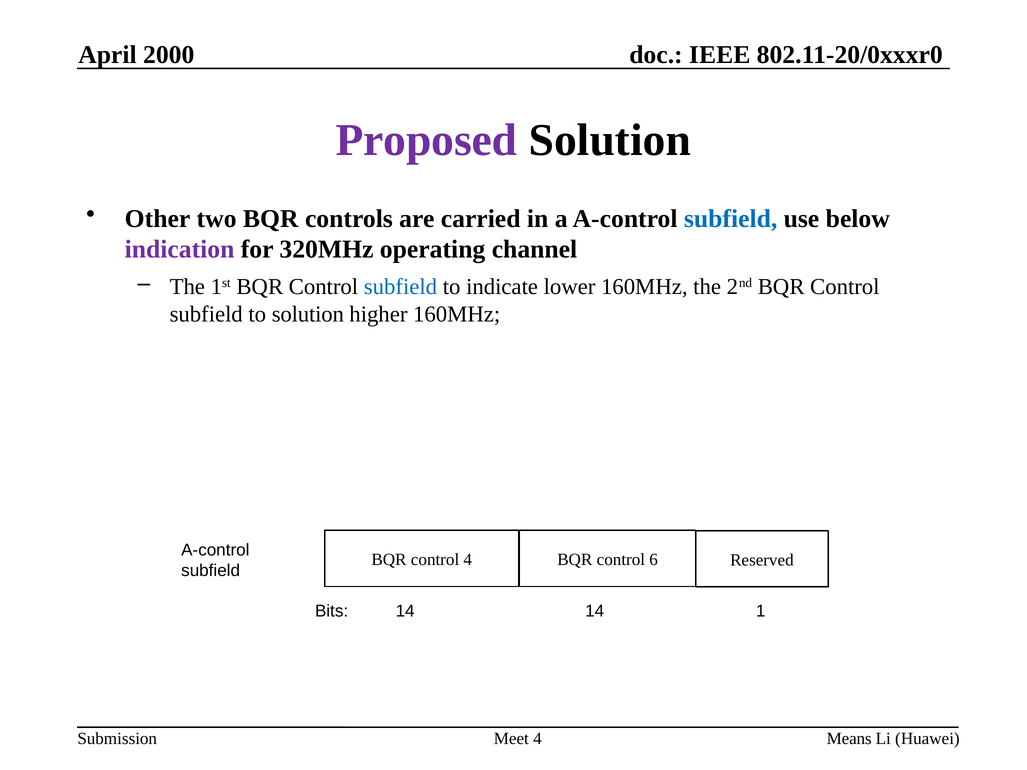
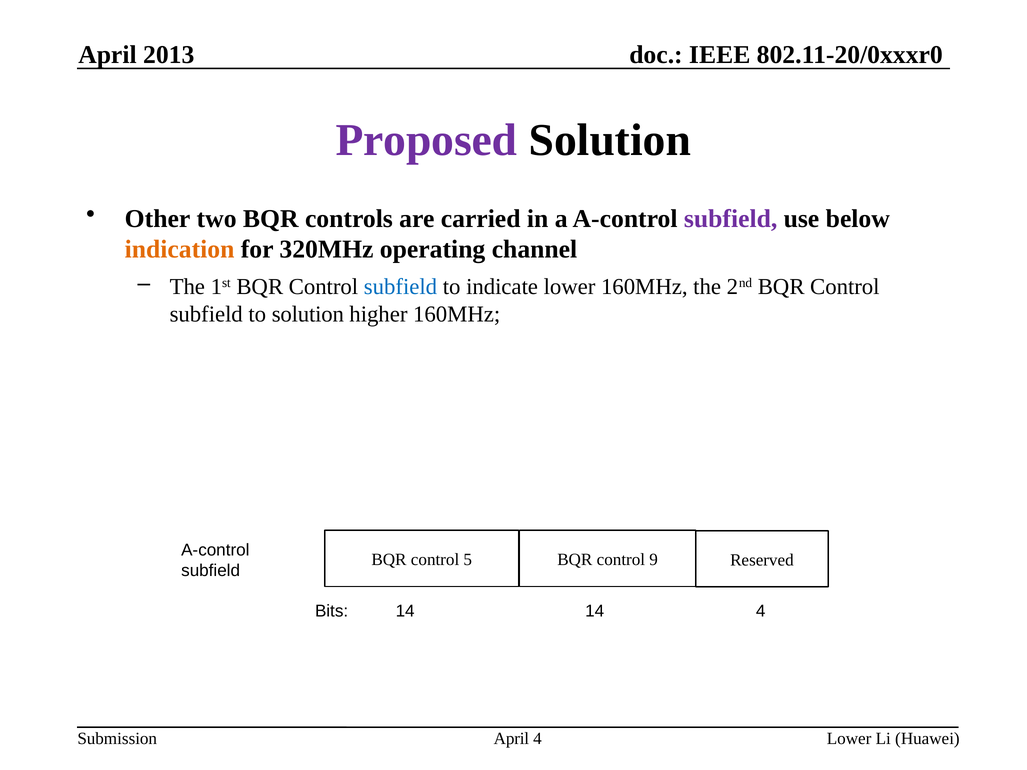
2000: 2000 -> 2013
subfield at (731, 219) colour: blue -> purple
indication colour: purple -> orange
control 4: 4 -> 5
6: 6 -> 9
14 1: 1 -> 4
Meet at (511, 739): Meet -> April
Means at (849, 739): Means -> Lower
